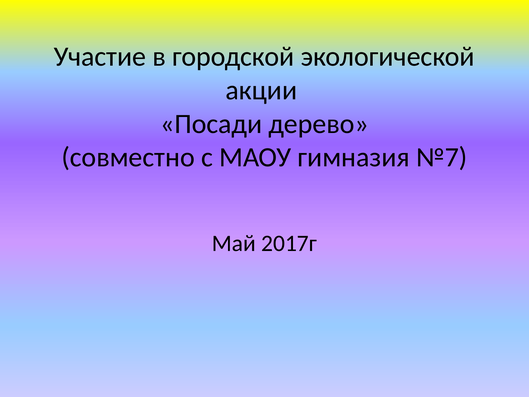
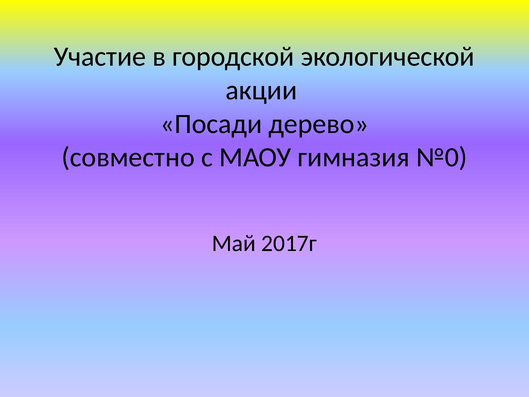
№7: №7 -> №0
